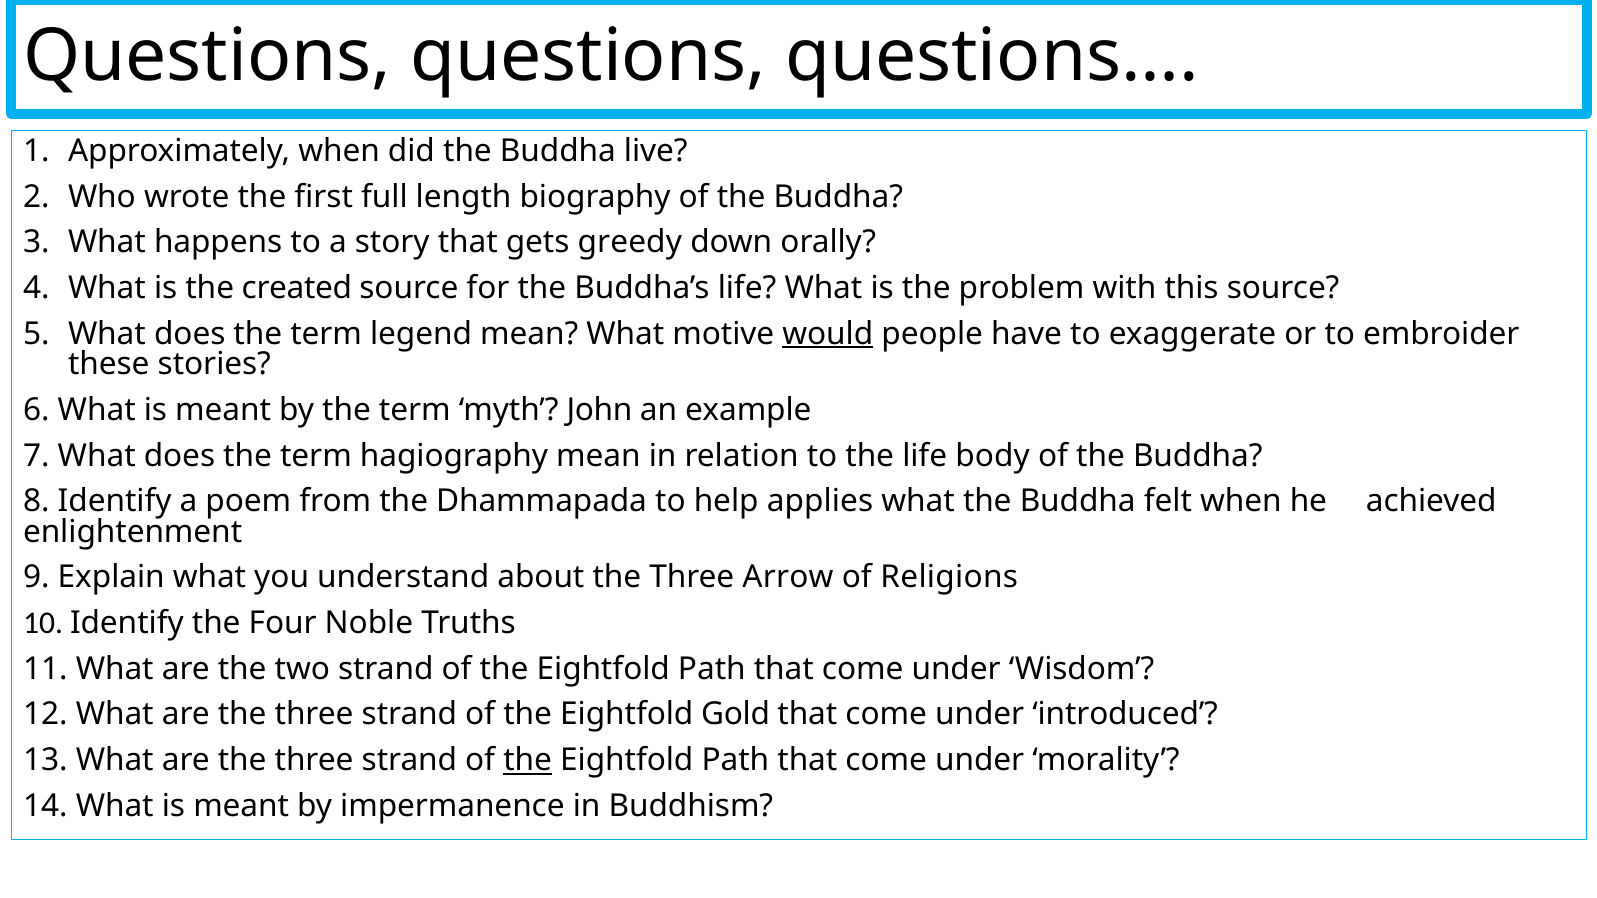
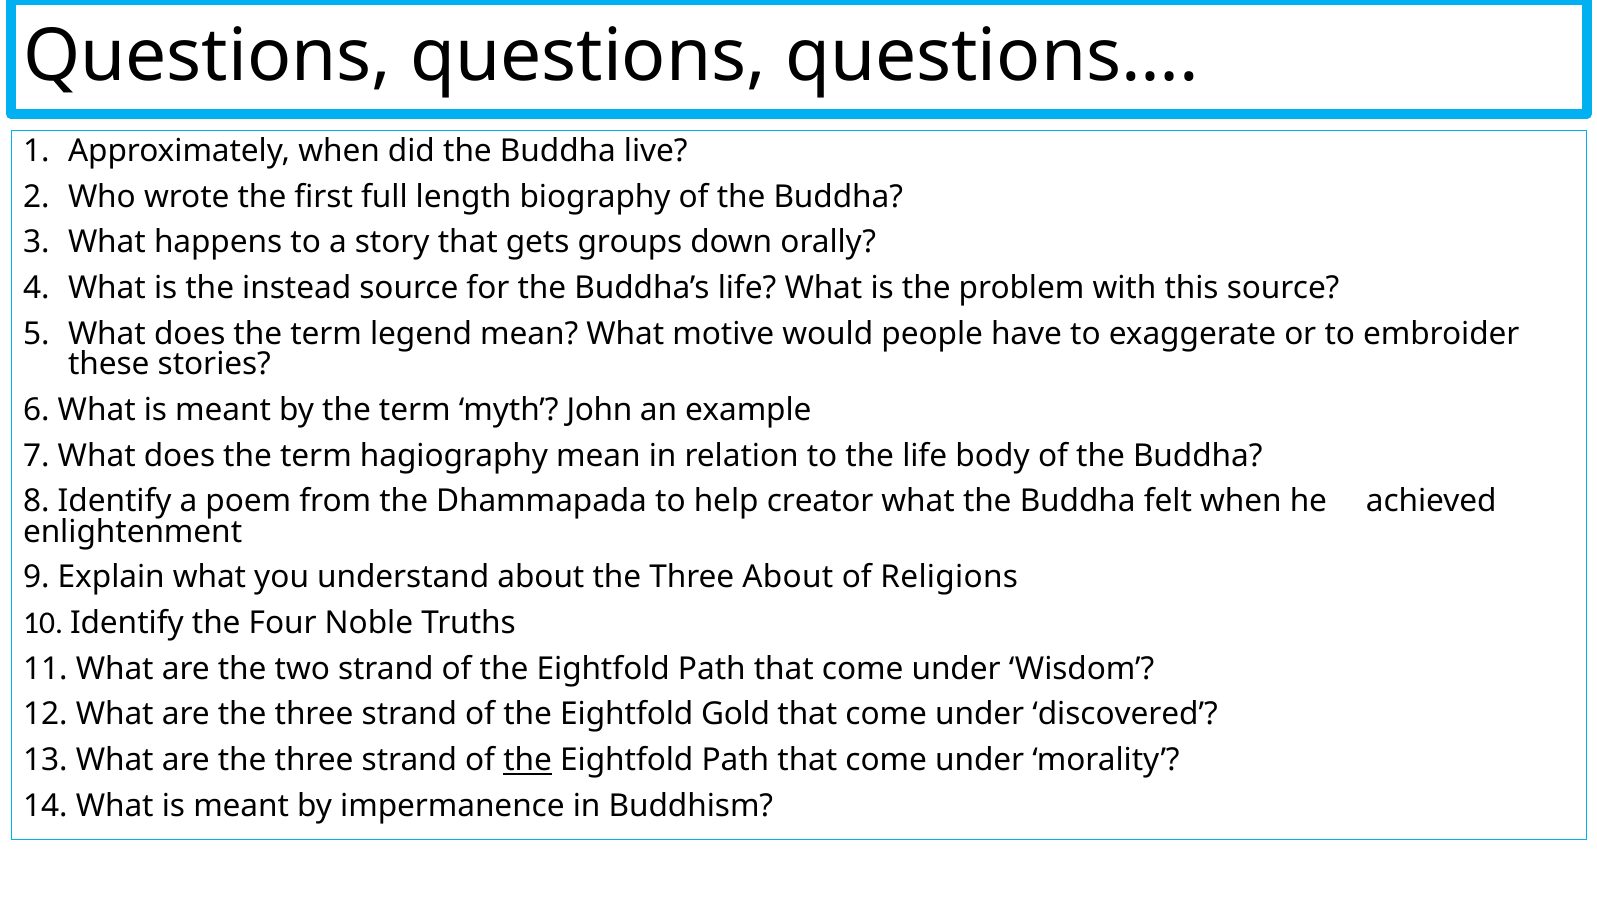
greedy: greedy -> groups
created: created -> instead
would underline: present -> none
applies: applies -> creator
Three Arrow: Arrow -> About
introduced: introduced -> discovered
